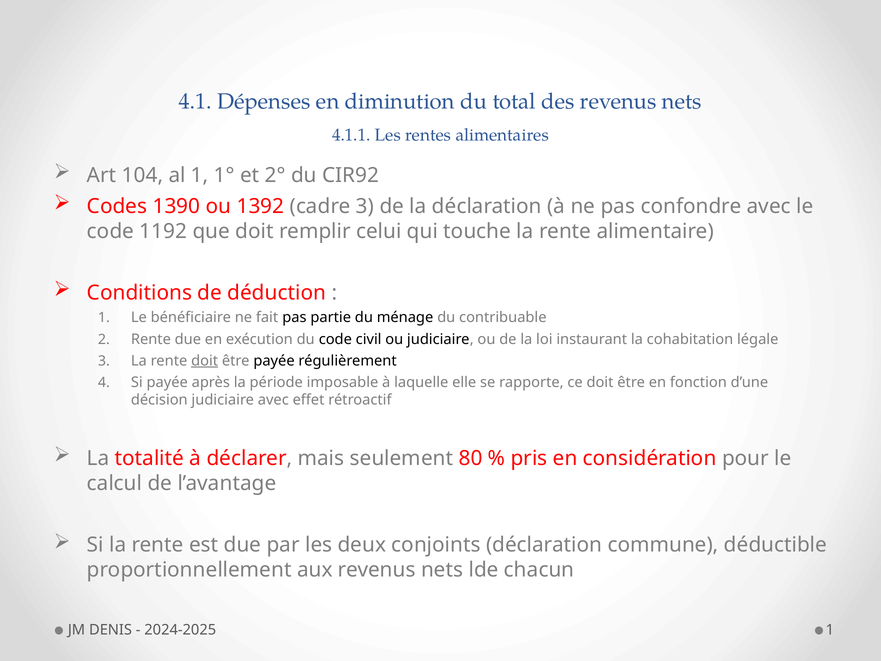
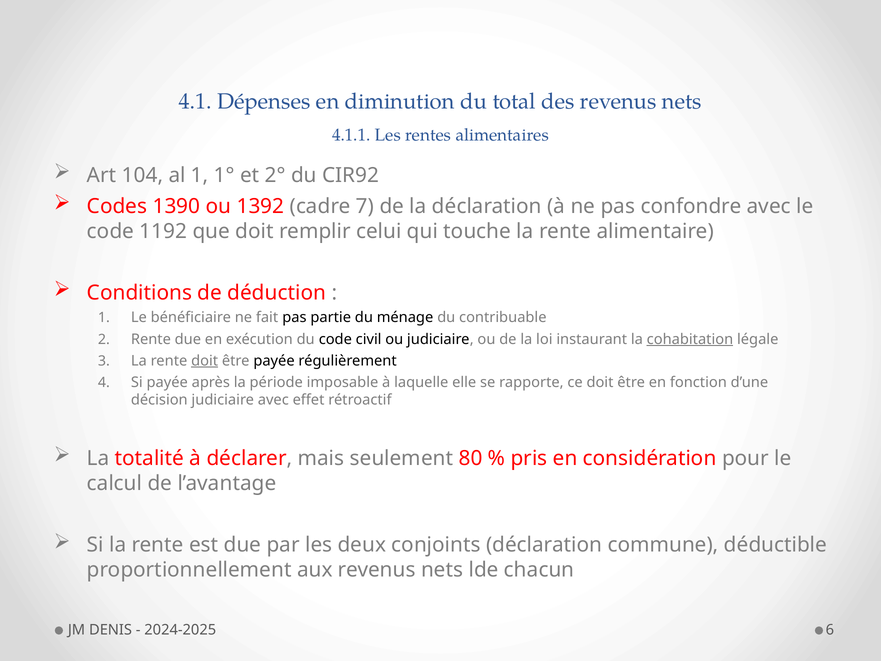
cadre 3: 3 -> 7
cohabitation underline: none -> present
2024-2025 1: 1 -> 6
